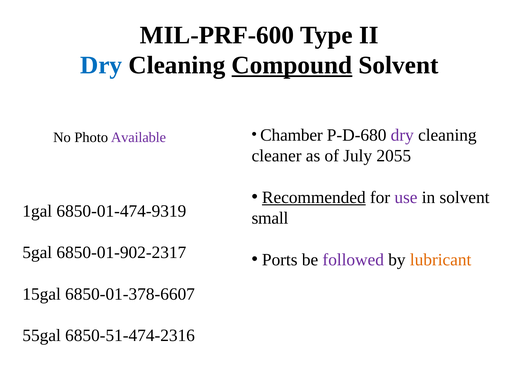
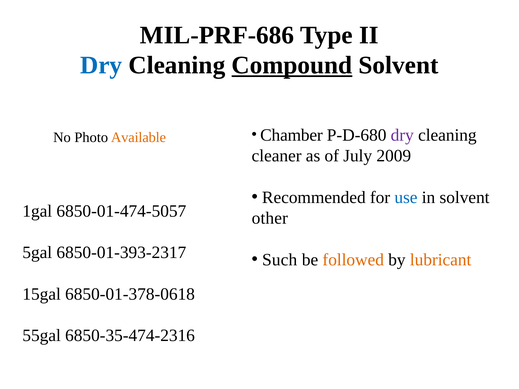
MIL-PRF-600: MIL-PRF-600 -> MIL-PRF-686
Available colour: purple -> orange
2055: 2055 -> 2009
Recommended underline: present -> none
use colour: purple -> blue
6850-01-474-9319: 6850-01-474-9319 -> 6850-01-474-5057
small: small -> other
6850-01-902-2317: 6850-01-902-2317 -> 6850-01-393-2317
Ports: Ports -> Such
followed colour: purple -> orange
6850-01-378-6607: 6850-01-378-6607 -> 6850-01-378-0618
6850-51-474-2316: 6850-51-474-2316 -> 6850-35-474-2316
